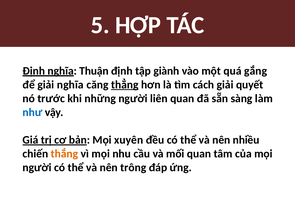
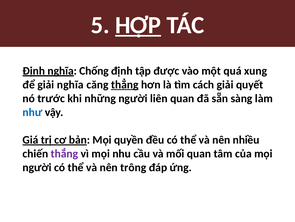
HỢP underline: none -> present
Thuận: Thuận -> Chống
giành: giành -> được
gắng: gắng -> xung
xuyên: xuyên -> quyền
thắng colour: orange -> purple
